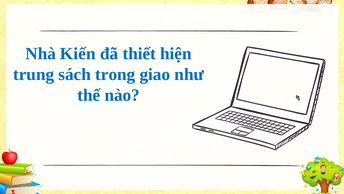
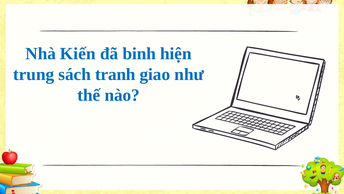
thiết: thiết -> binh
trong: trong -> tranh
